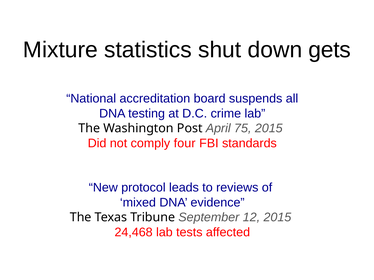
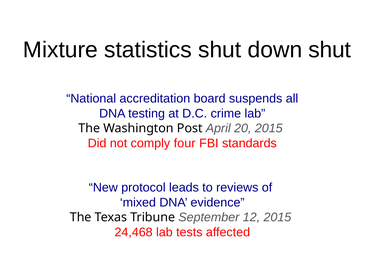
down gets: gets -> shut
75: 75 -> 20
